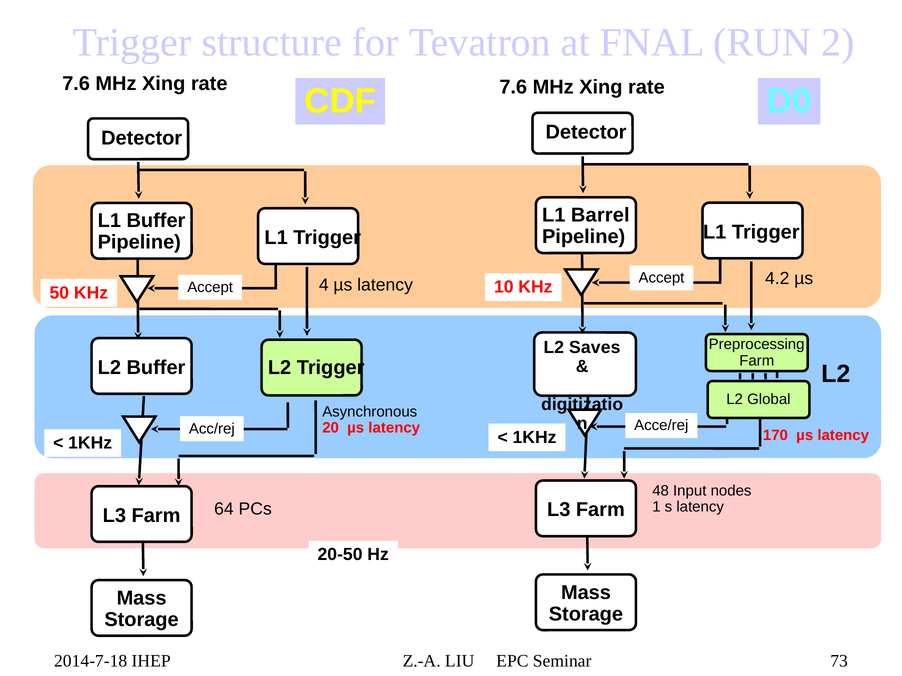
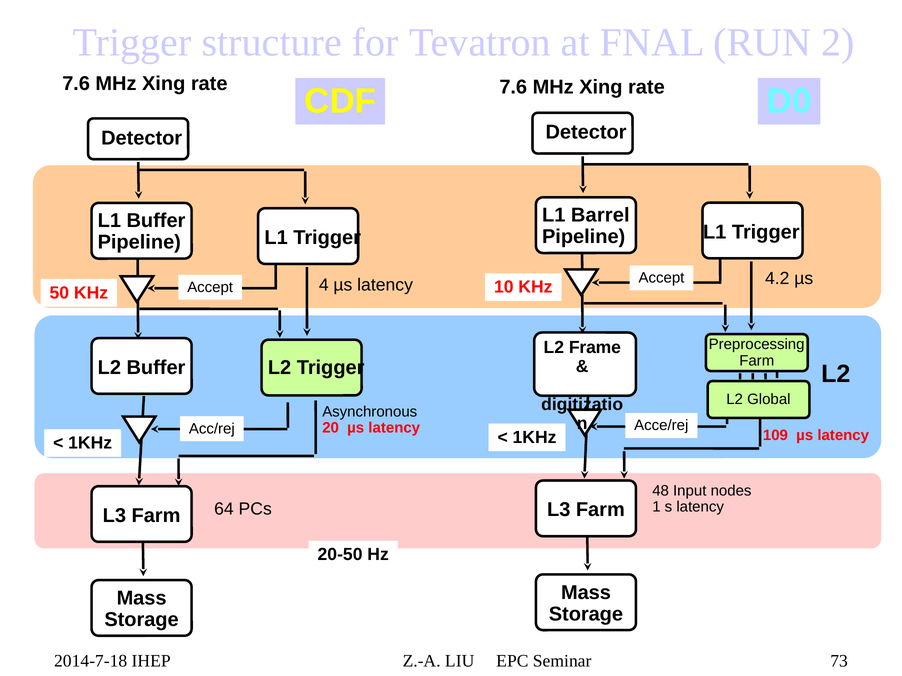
Saves: Saves -> Frame
170: 170 -> 109
